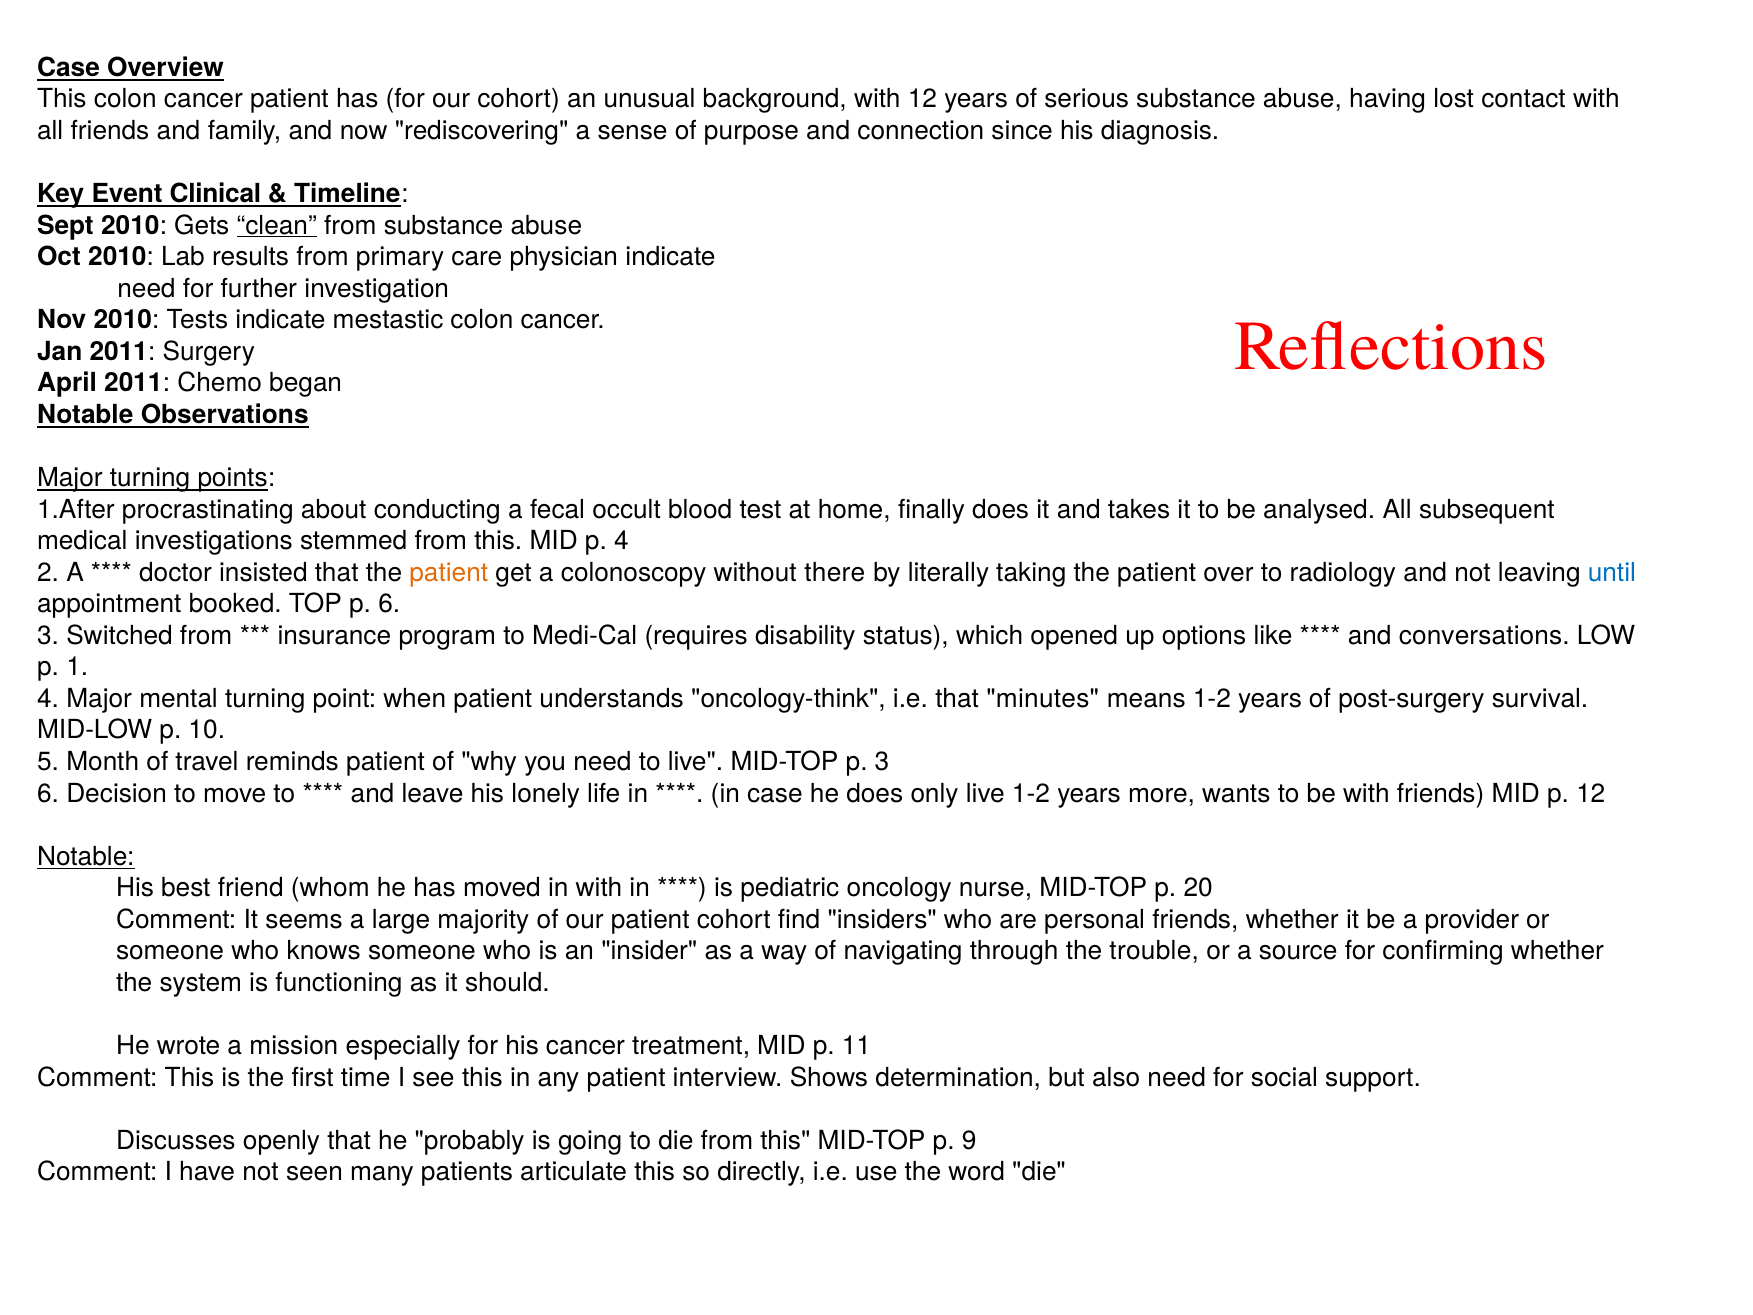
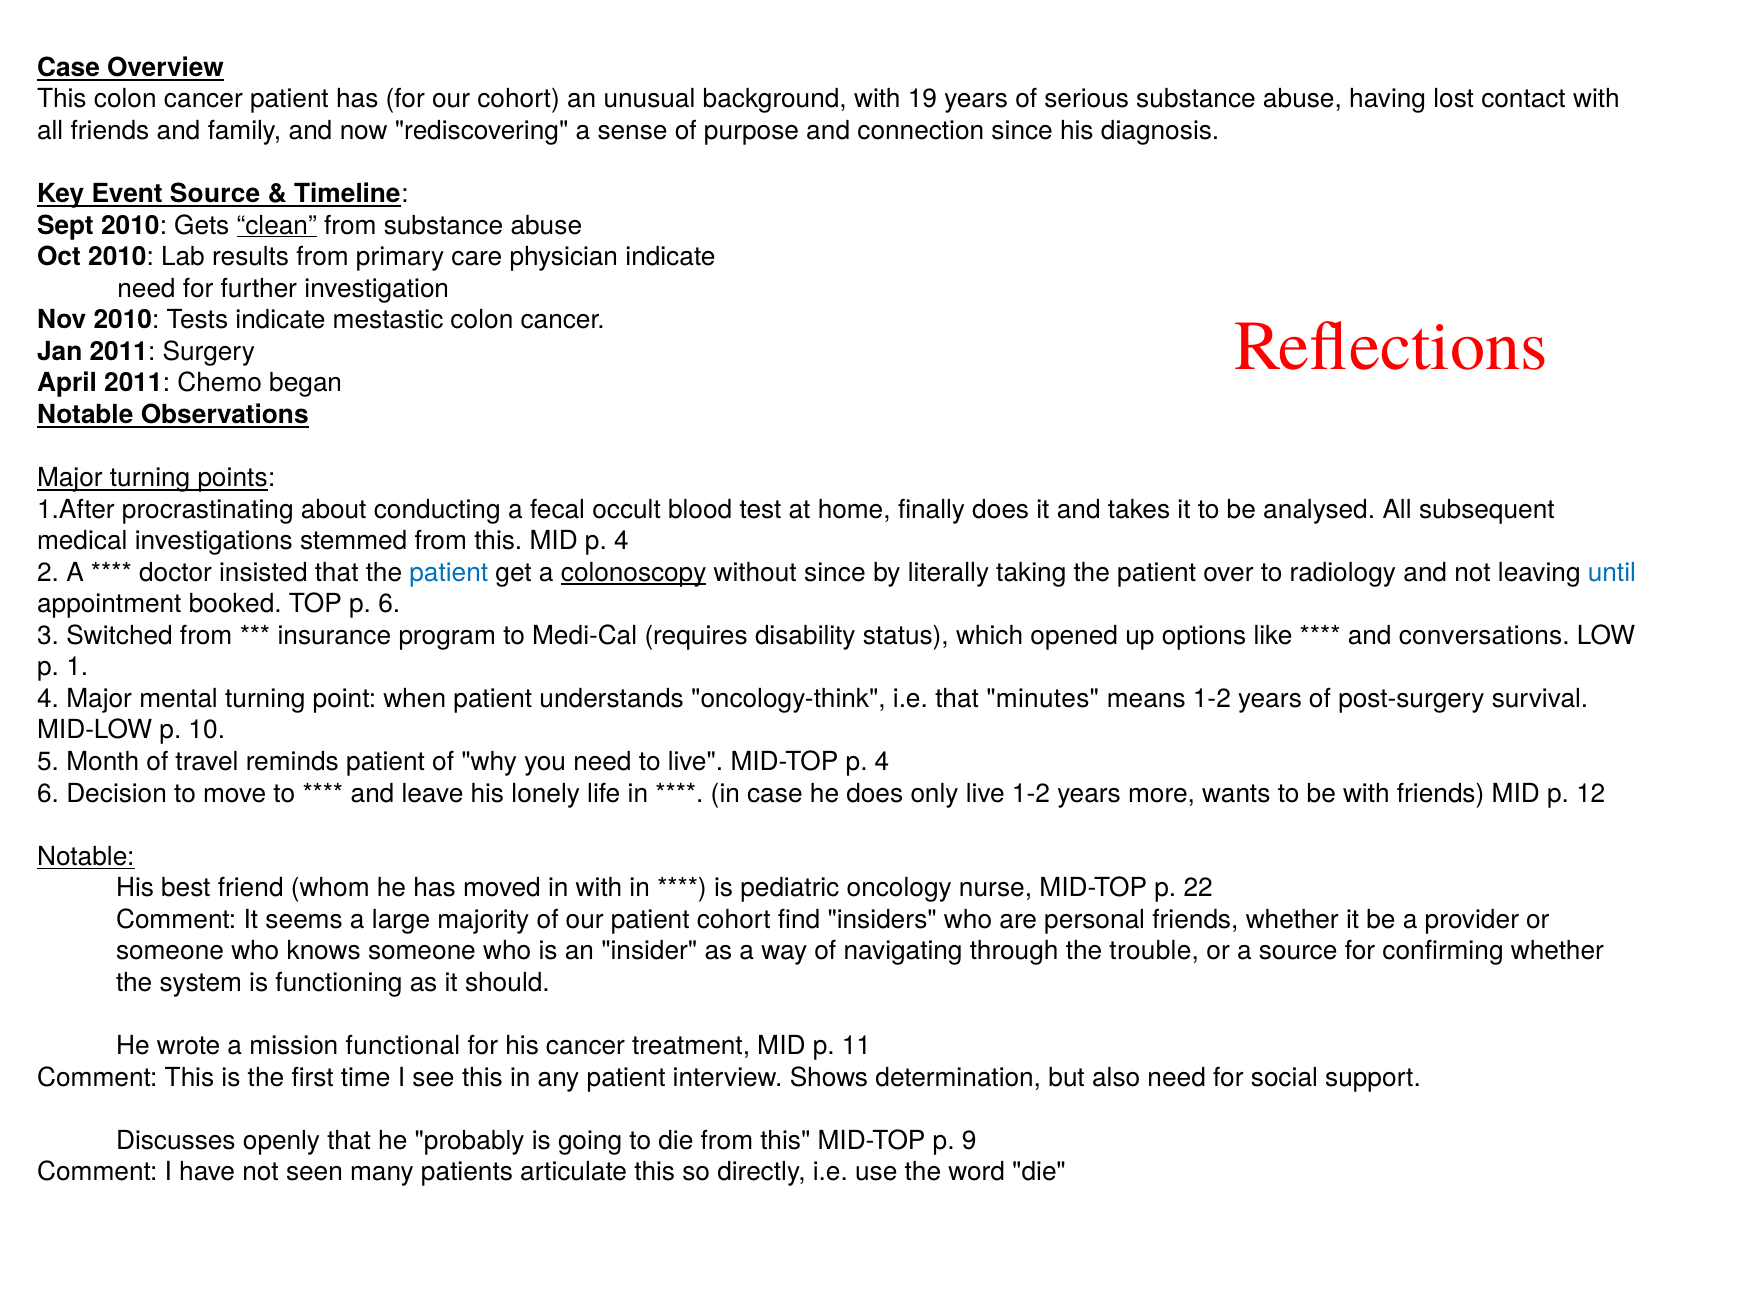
with 12: 12 -> 19
Event Clinical: Clinical -> Source
patient at (449, 572) colour: orange -> blue
colonoscopy underline: none -> present
without there: there -> since
MID-TOP p 3: 3 -> 4
20: 20 -> 22
especially: especially -> functional
